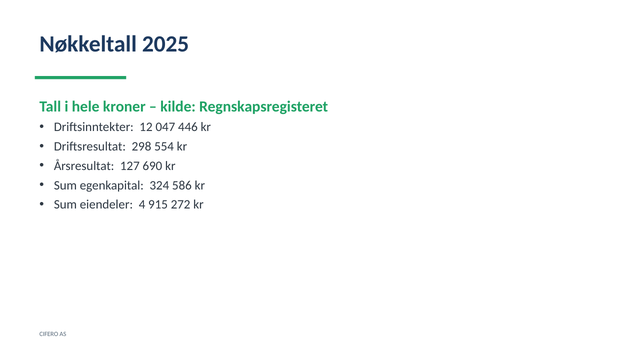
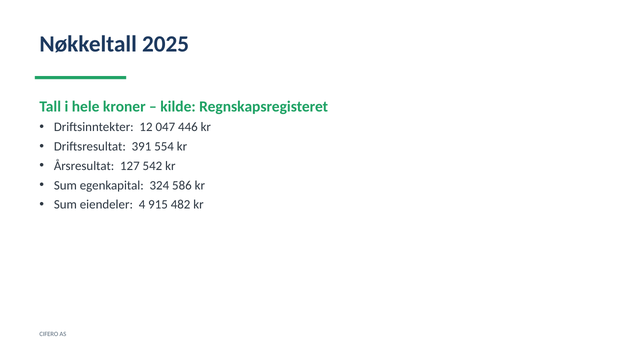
298: 298 -> 391
690: 690 -> 542
272: 272 -> 482
